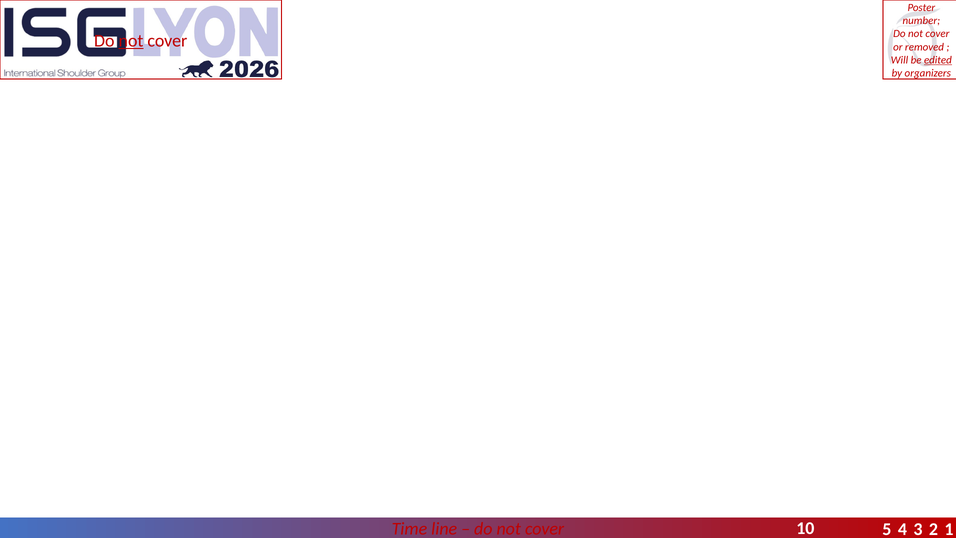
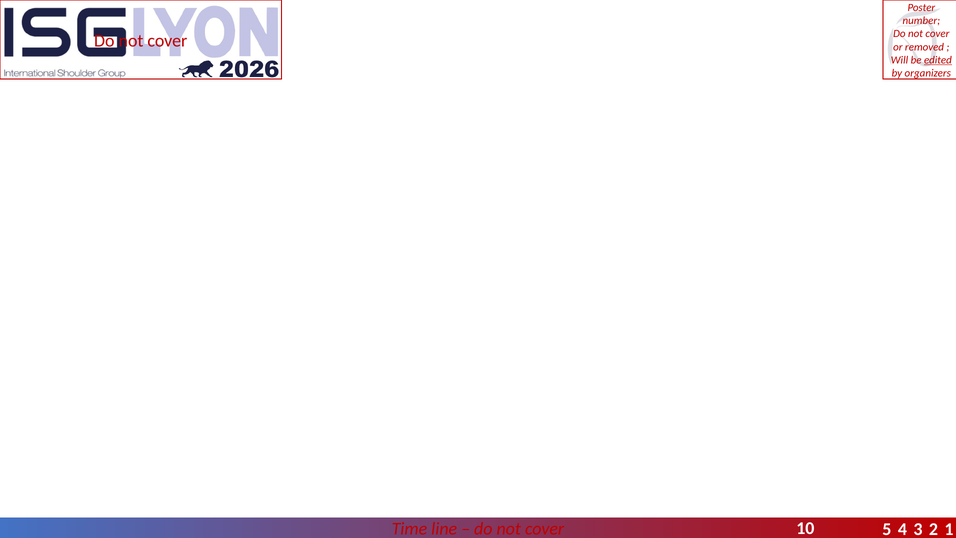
not at (131, 41) underline: present -> none
